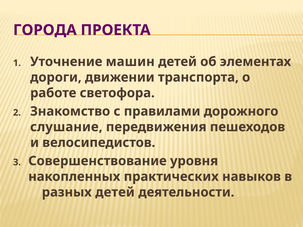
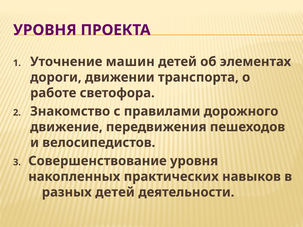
ГОРОДА at (45, 30): ГОРОДА -> УРОВНЯ
слушание: слушание -> движение
